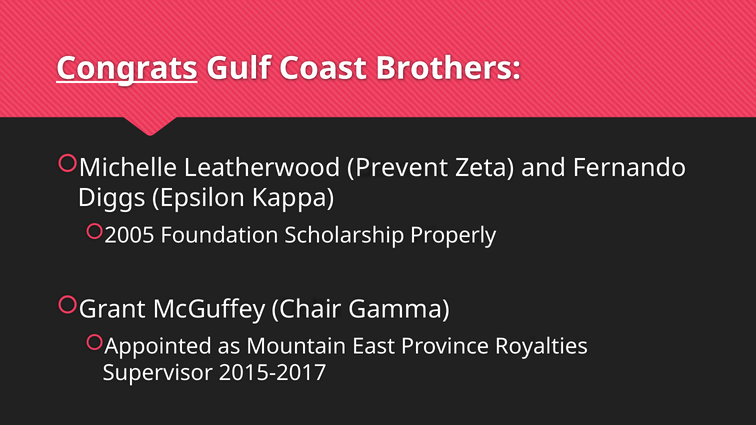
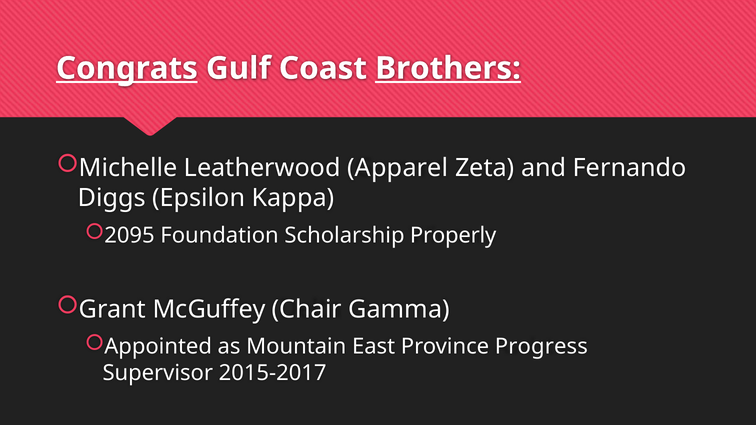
Brothers underline: none -> present
Prevent: Prevent -> Apparel
2005: 2005 -> 2095
Royalties: Royalties -> Progress
